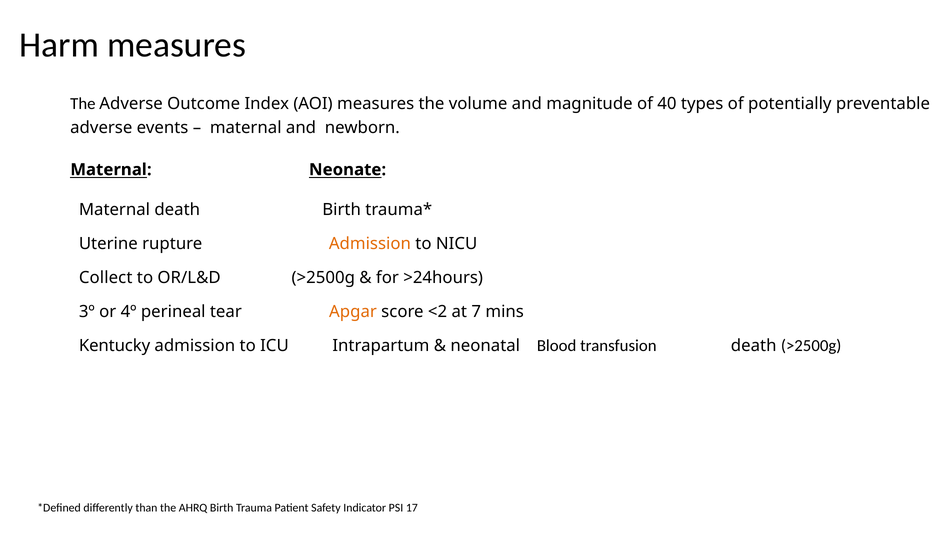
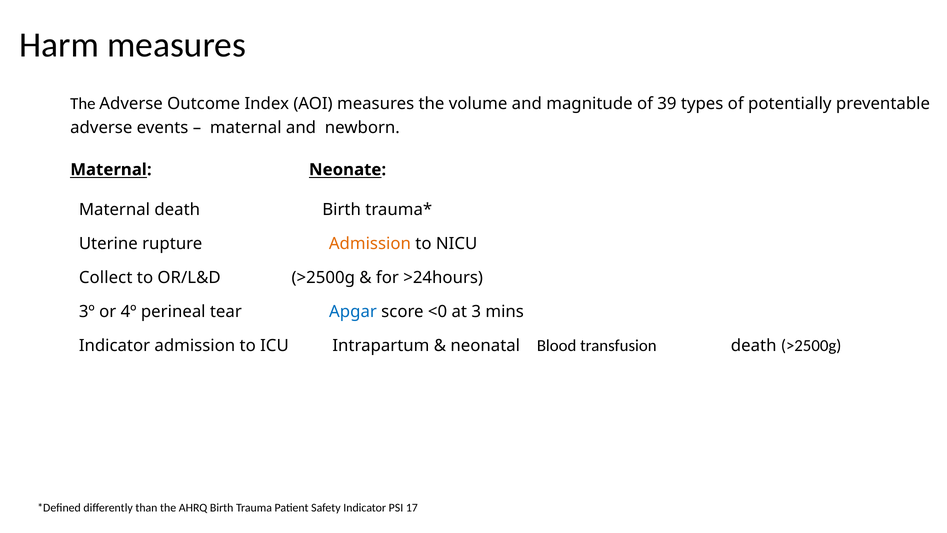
40: 40 -> 39
Apgar colour: orange -> blue
<2: <2 -> <0
7: 7 -> 3
Kentucky at (115, 346): Kentucky -> Indicator
